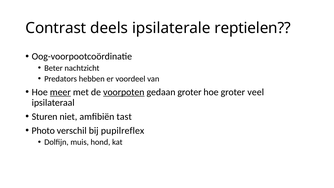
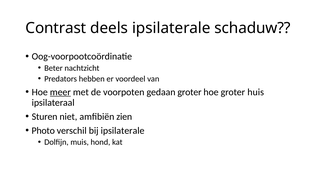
reptielen: reptielen -> schaduw
voorpoten underline: present -> none
veel: veel -> huis
tast: tast -> zien
bij pupilreflex: pupilreflex -> ipsilaterale
